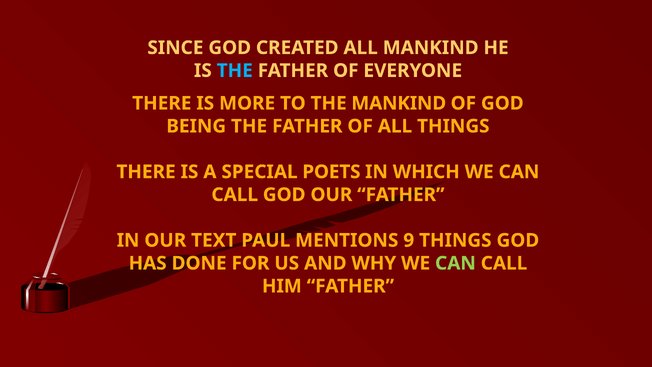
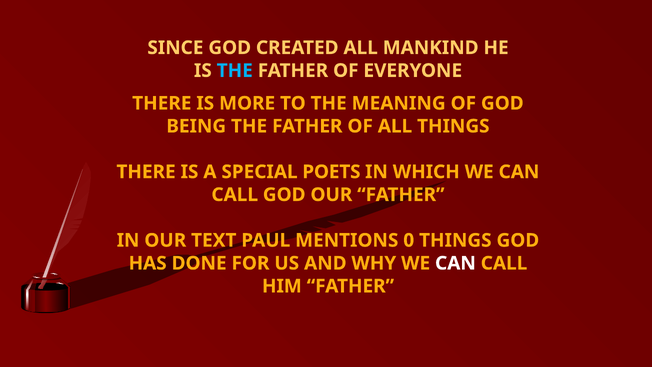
THE MANKIND: MANKIND -> MEANING
9: 9 -> 0
CAN at (455, 263) colour: light green -> white
